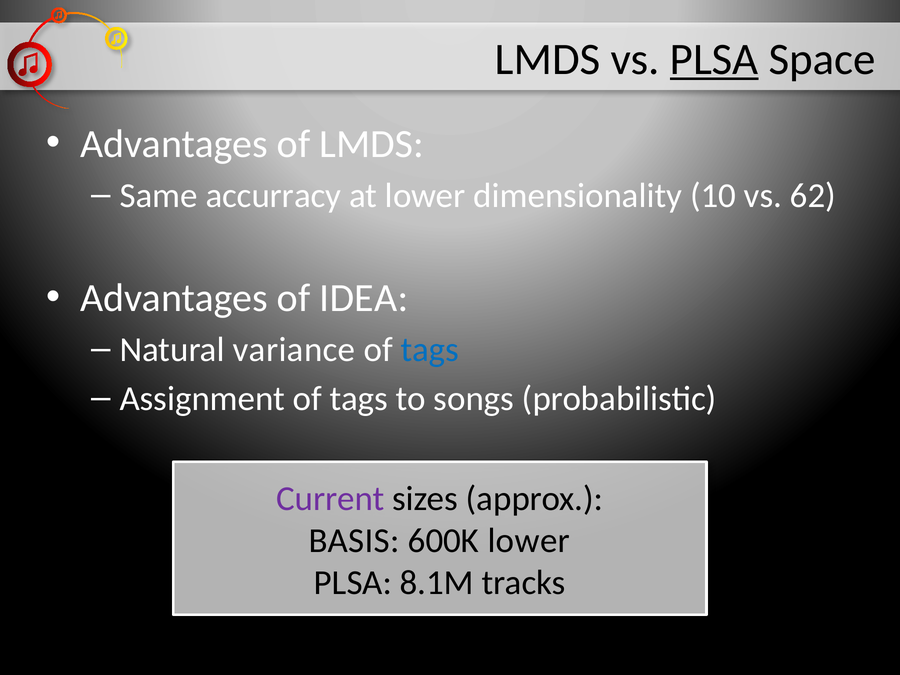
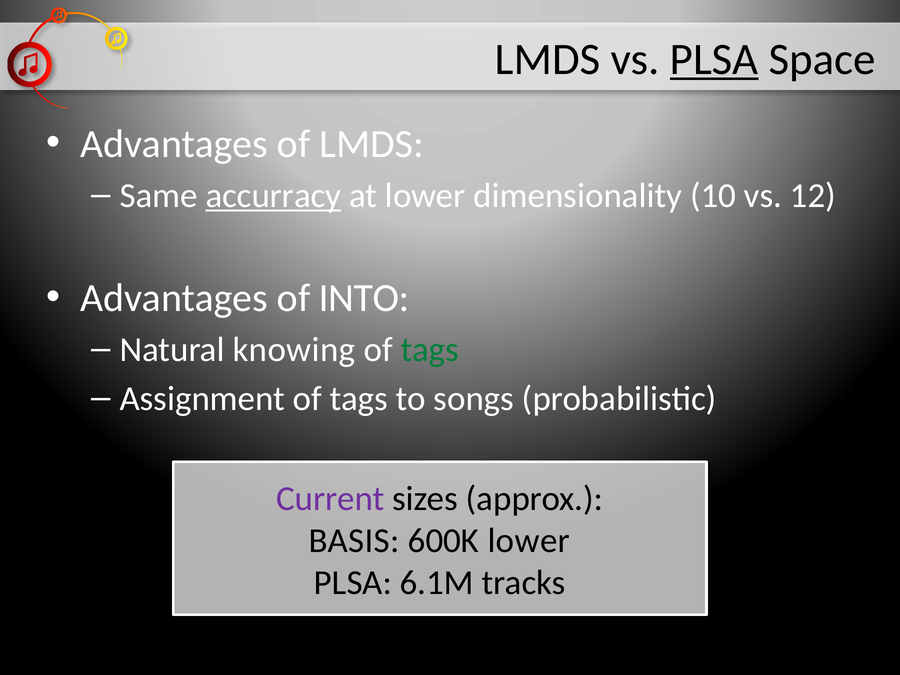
accurracy underline: none -> present
62: 62 -> 12
IDEA: IDEA -> INTO
variance: variance -> knowing
tags at (430, 350) colour: blue -> green
8.1M: 8.1M -> 6.1M
